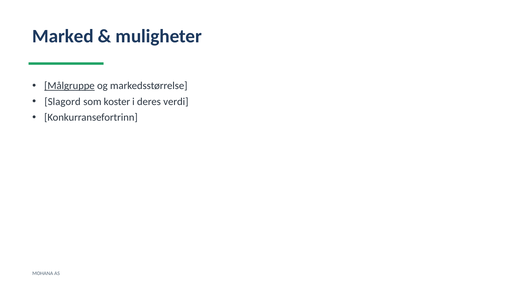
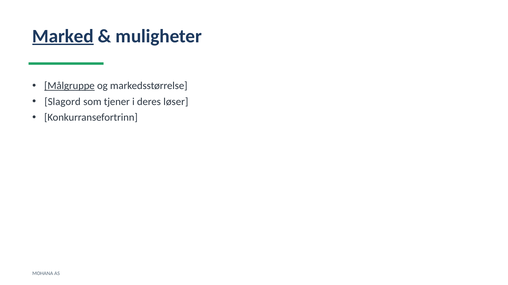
Marked underline: none -> present
koster: koster -> tjener
verdi: verdi -> løser
